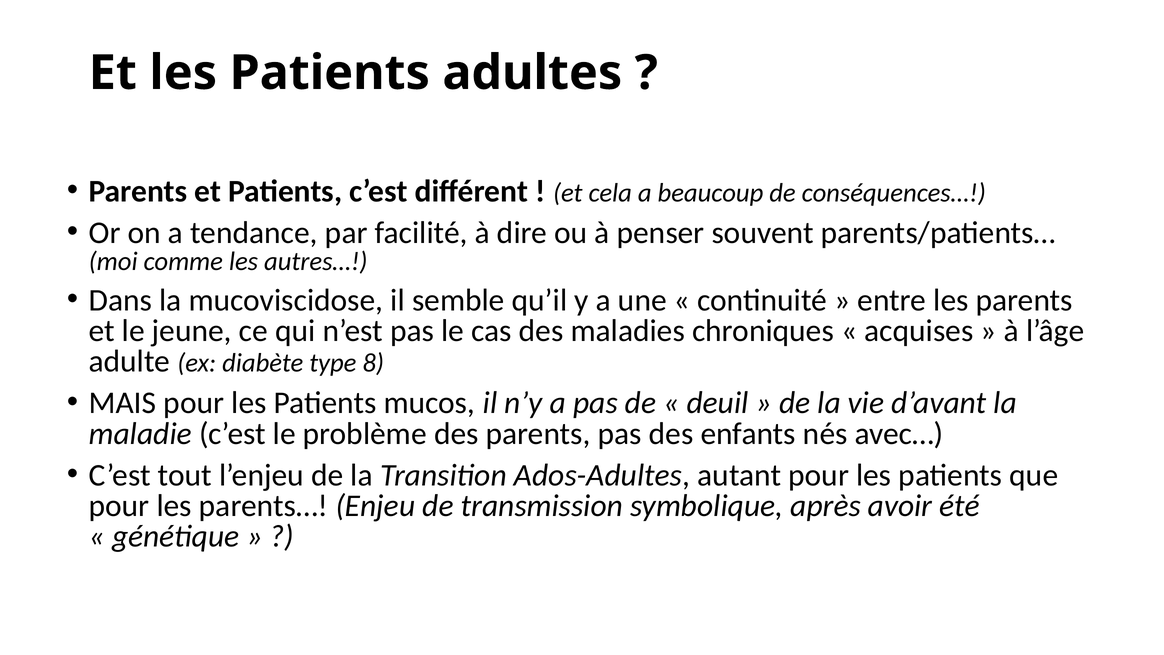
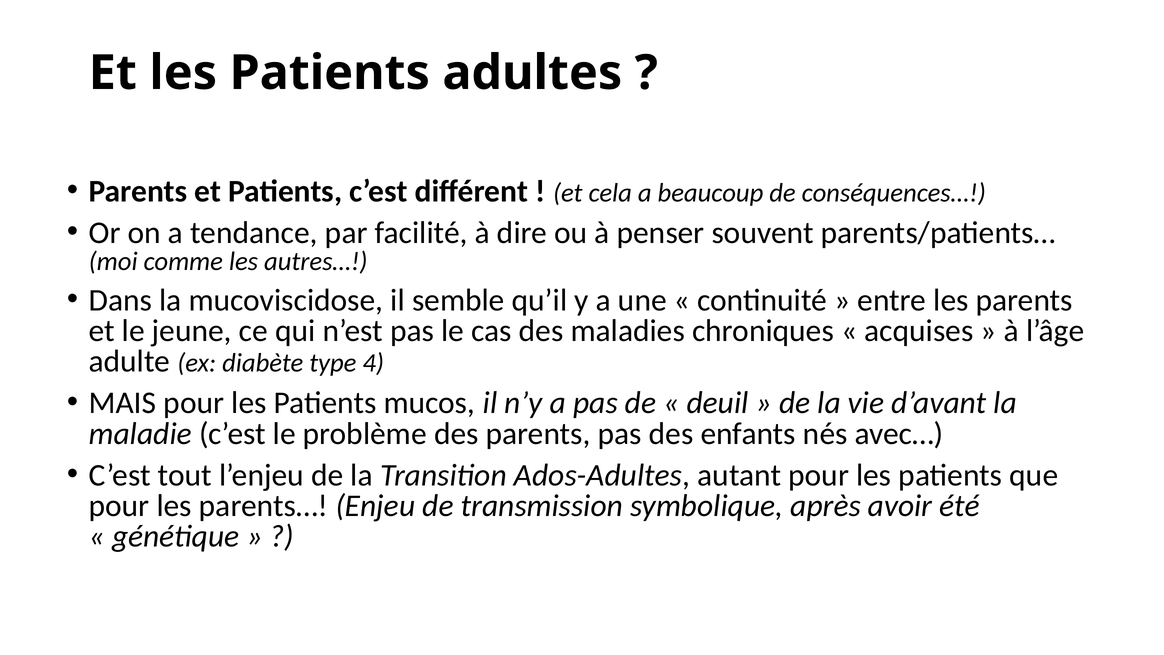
8: 8 -> 4
